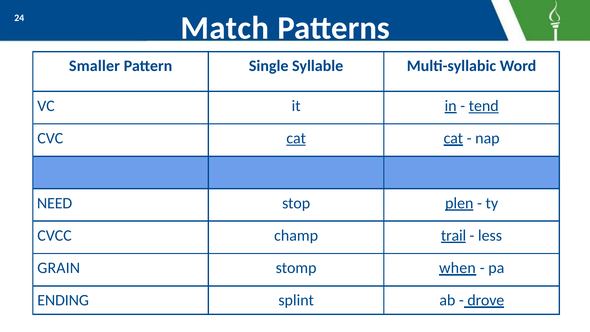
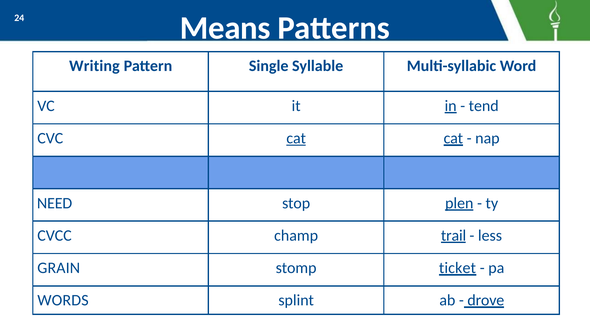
Match: Match -> Means
Smaller: Smaller -> Writing
tend underline: present -> none
when: when -> ticket
ENDING: ENDING -> WORDS
